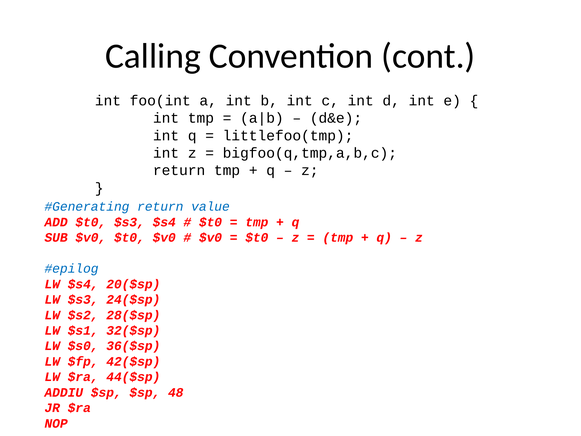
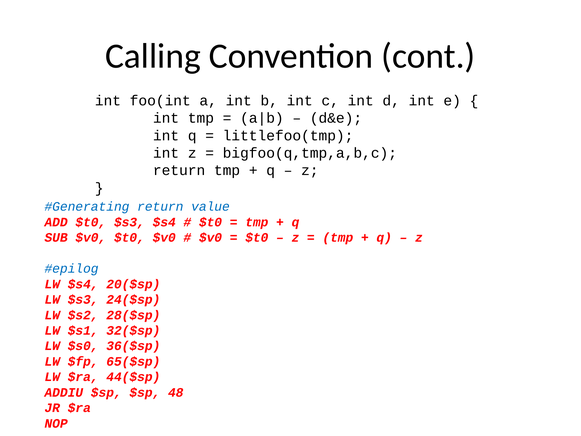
42($sp: 42($sp -> 65($sp
